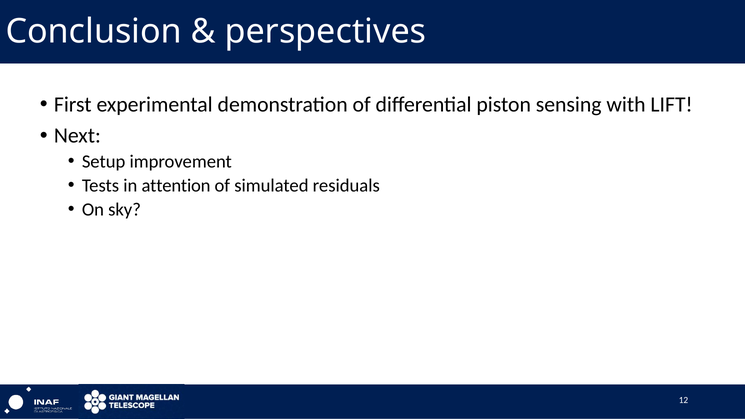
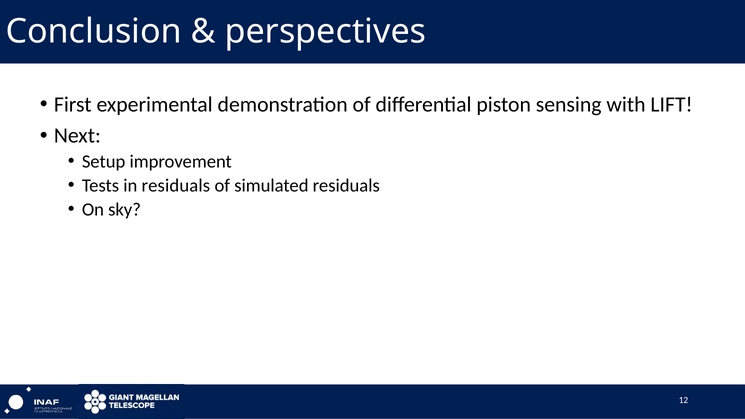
in attention: attention -> residuals
